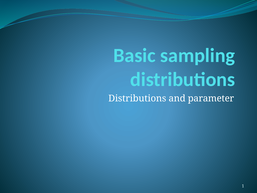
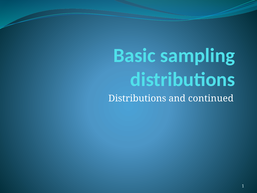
parameter: parameter -> continued
